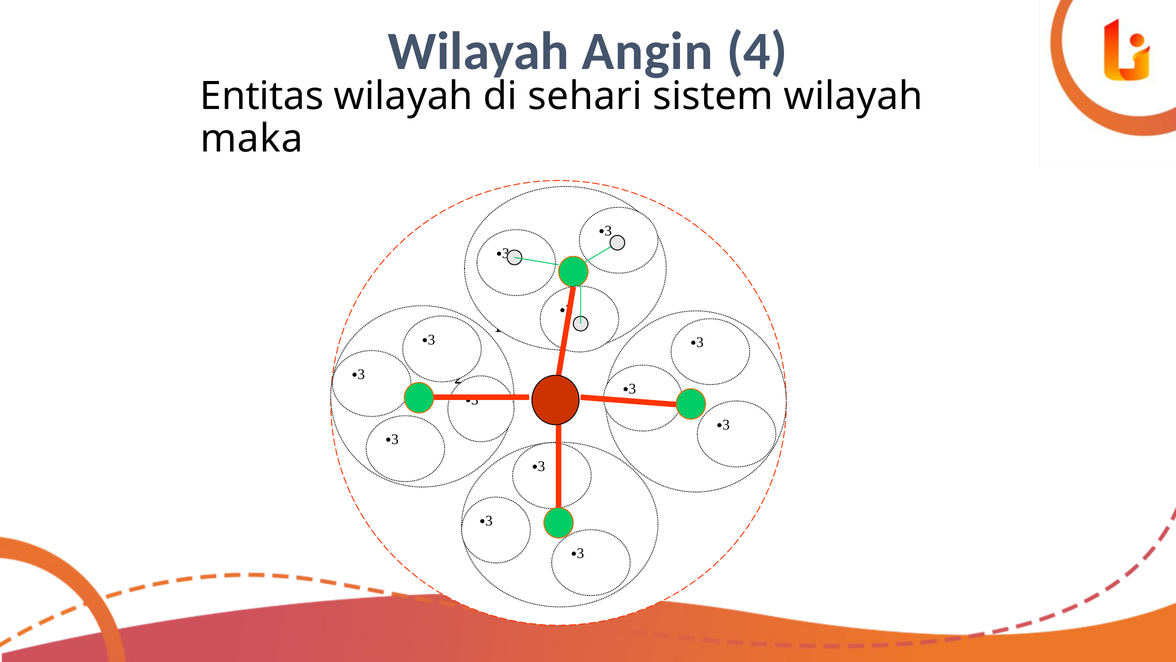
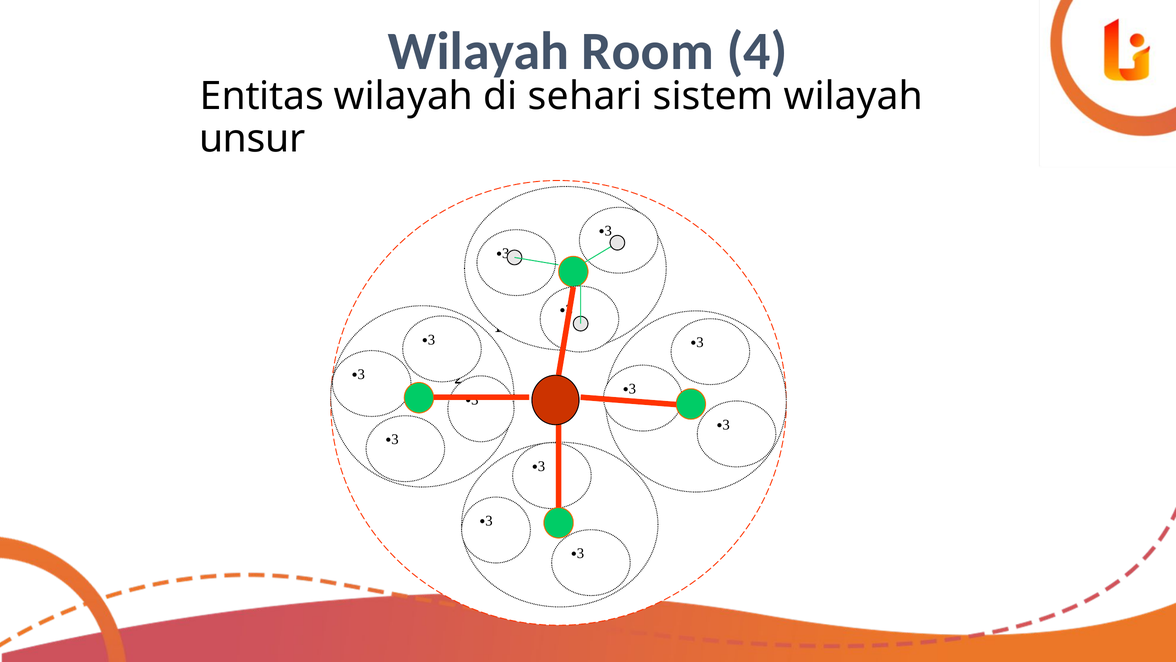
Angin: Angin -> Room
maka: maka -> unsur
